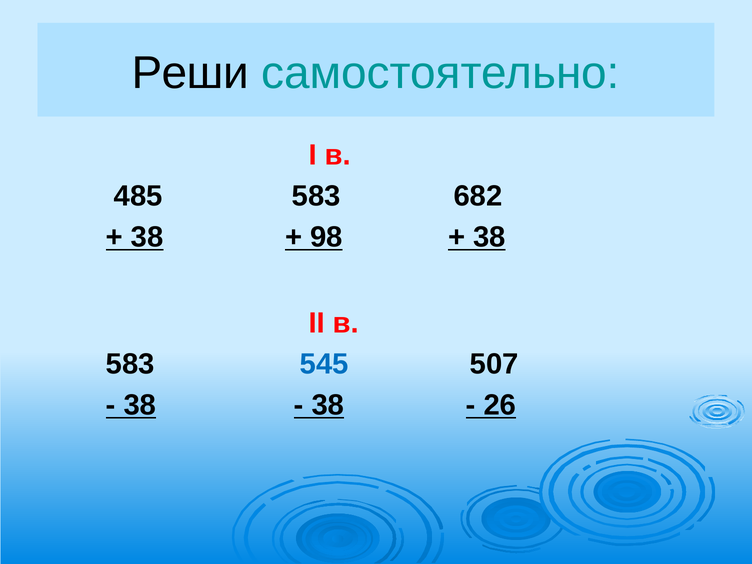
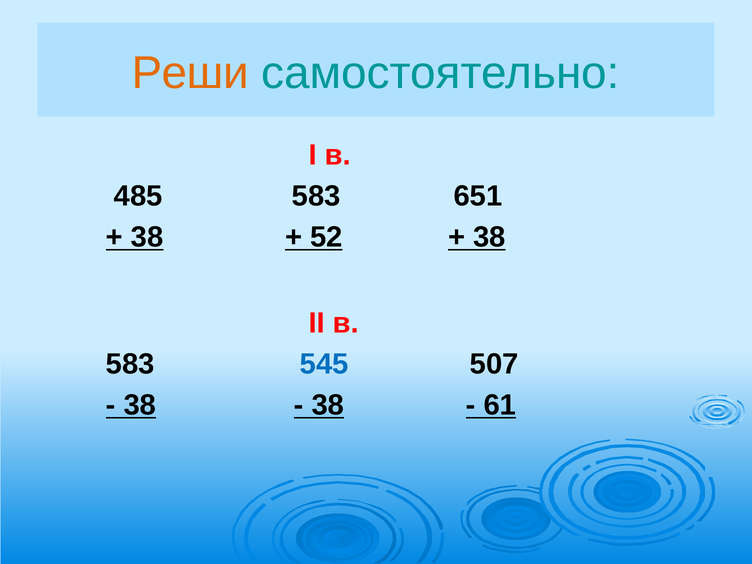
Реши colour: black -> orange
682: 682 -> 651
98: 98 -> 52
26: 26 -> 61
